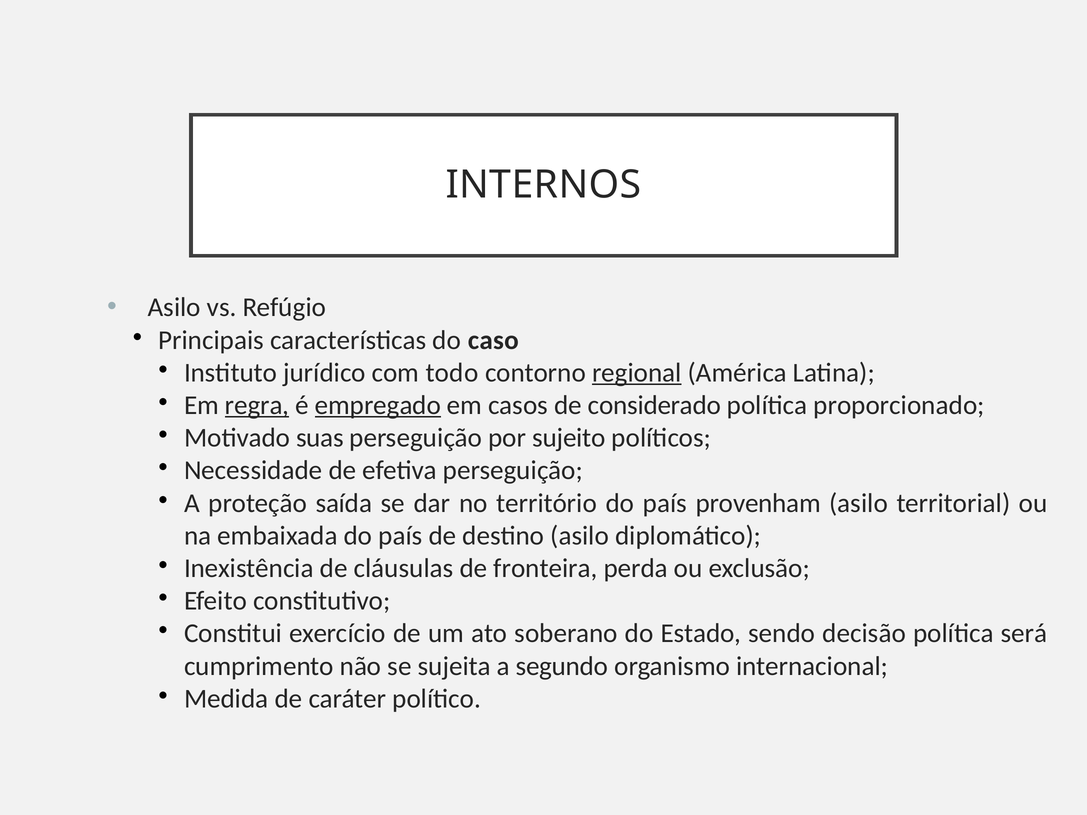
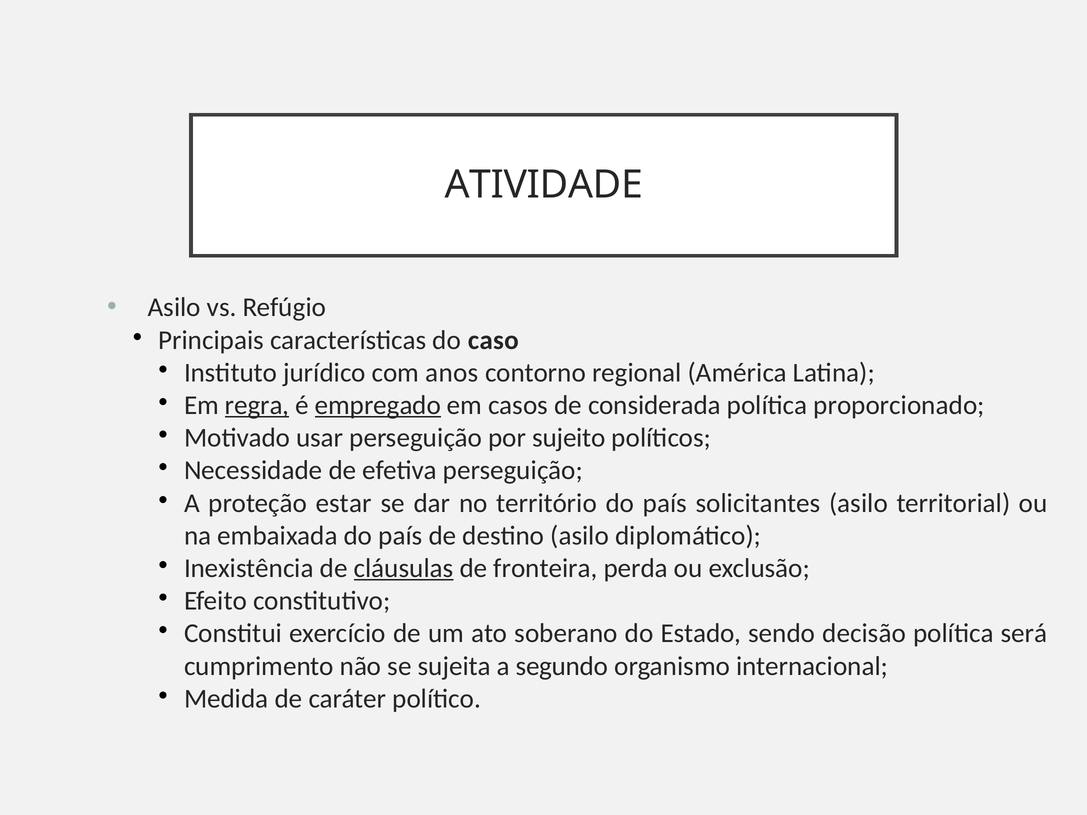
INTERNOS: INTERNOS -> ATIVIDADE
todo: todo -> anos
regional underline: present -> none
considerado: considerado -> considerada
suas: suas -> usar
saída: saída -> estar
provenham: provenham -> solicitantes
cláusulas underline: none -> present
